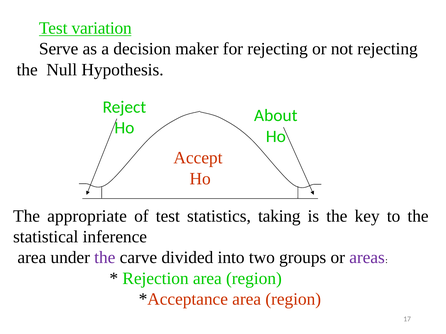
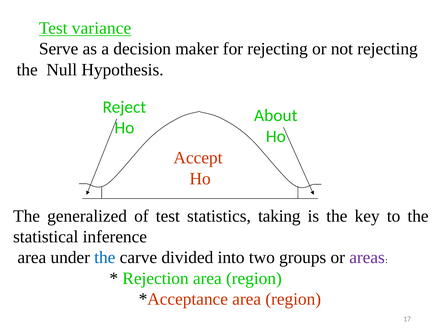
variation: variation -> variance
appropriate: appropriate -> generalized
the at (105, 258) colour: purple -> blue
